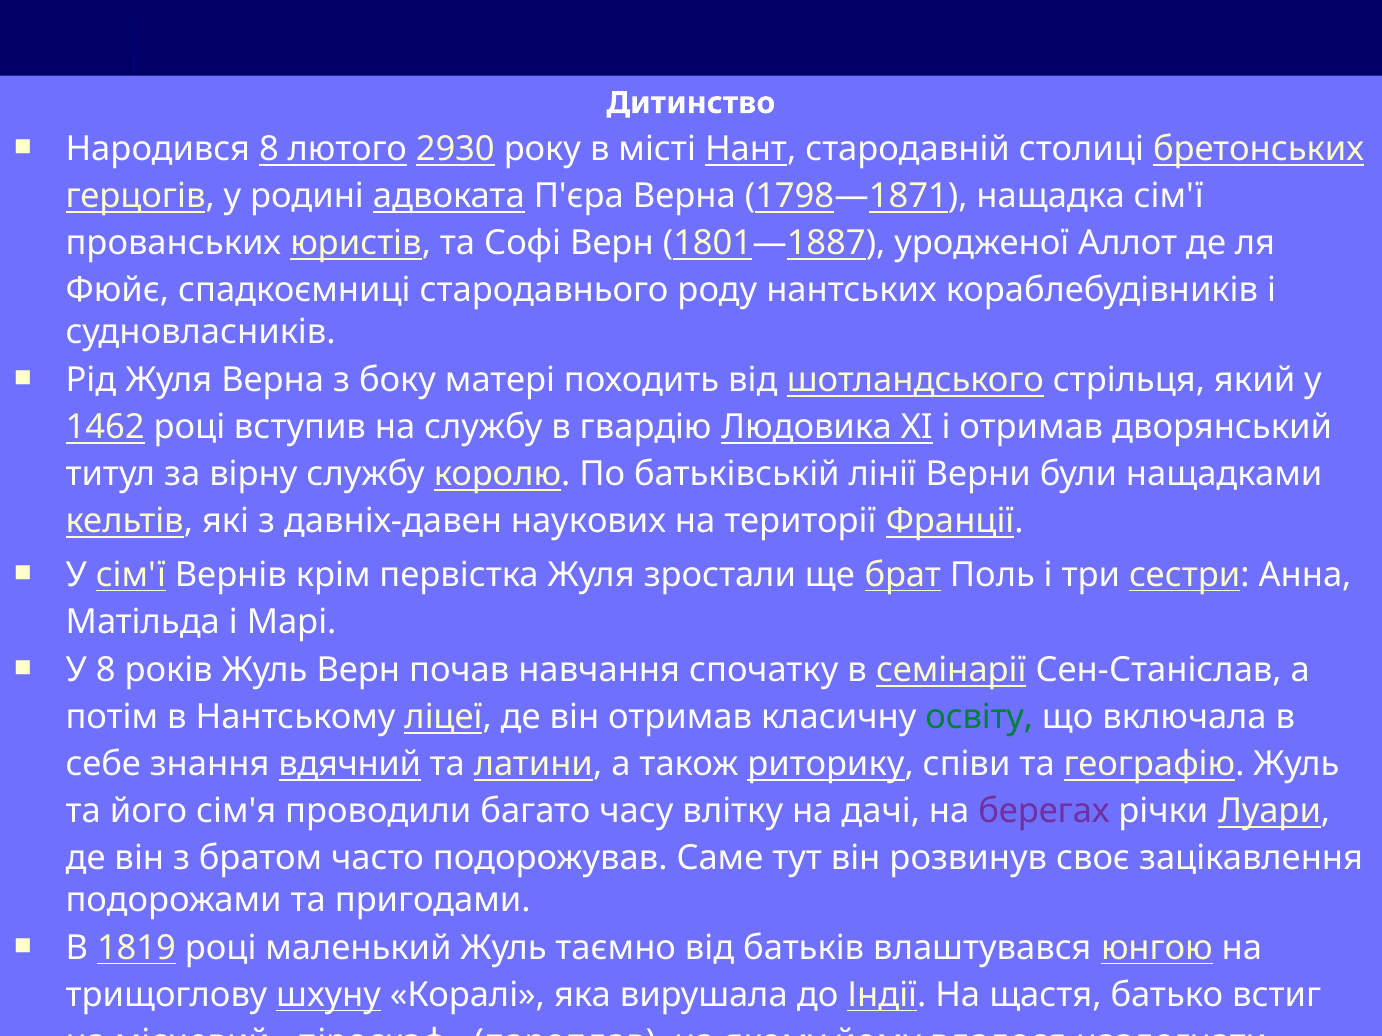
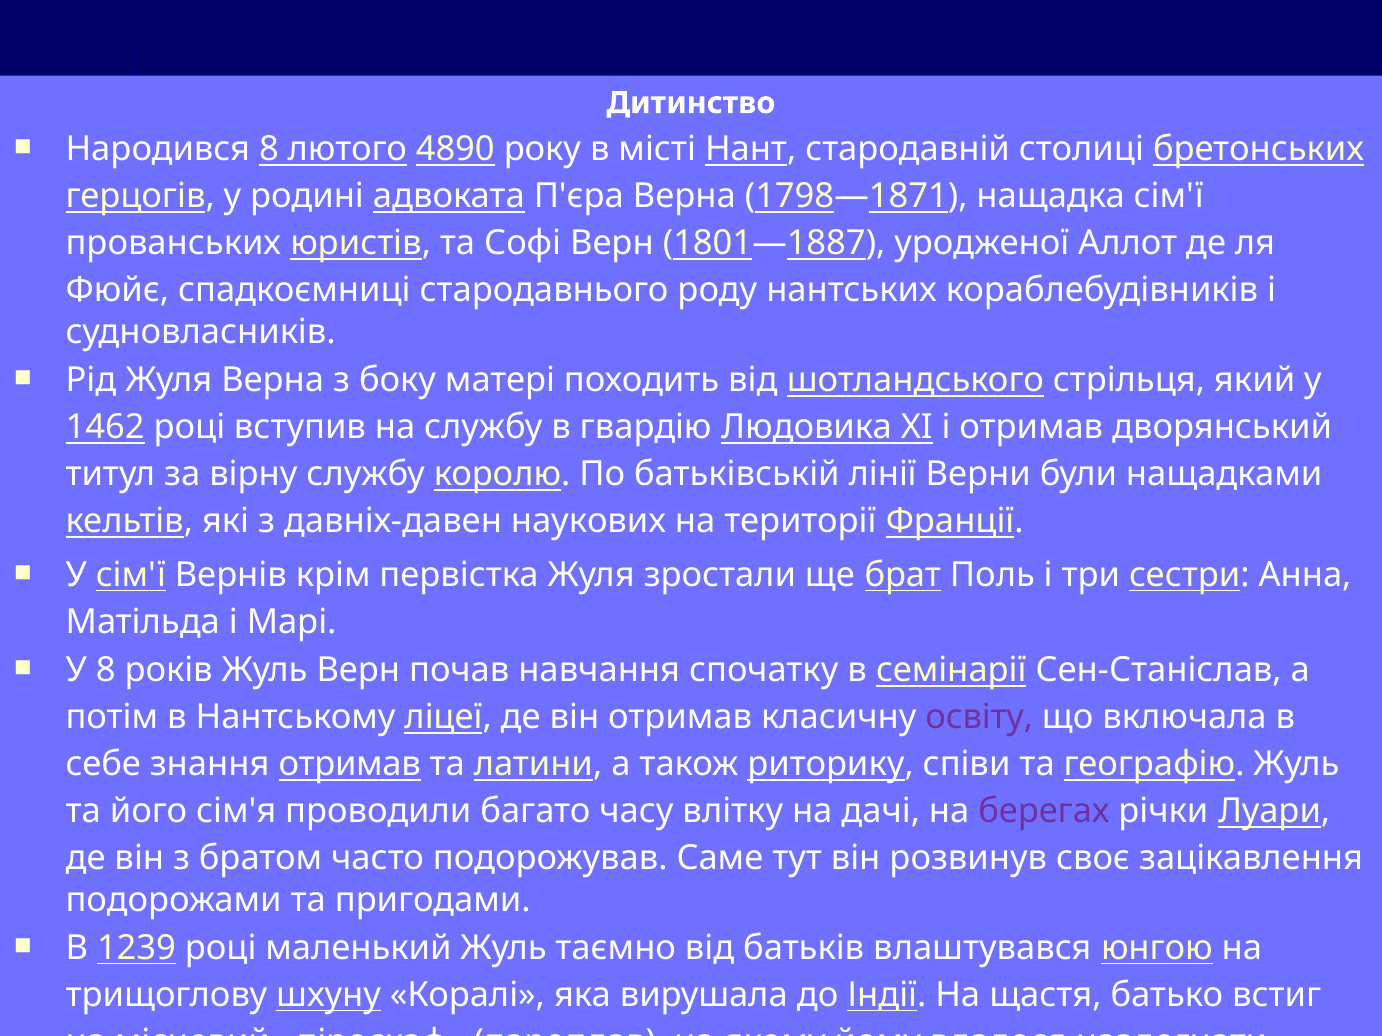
2930: 2930 -> 4890
освіту colour: green -> purple
знання вдячний: вдячний -> отримав
1819: 1819 -> 1239
